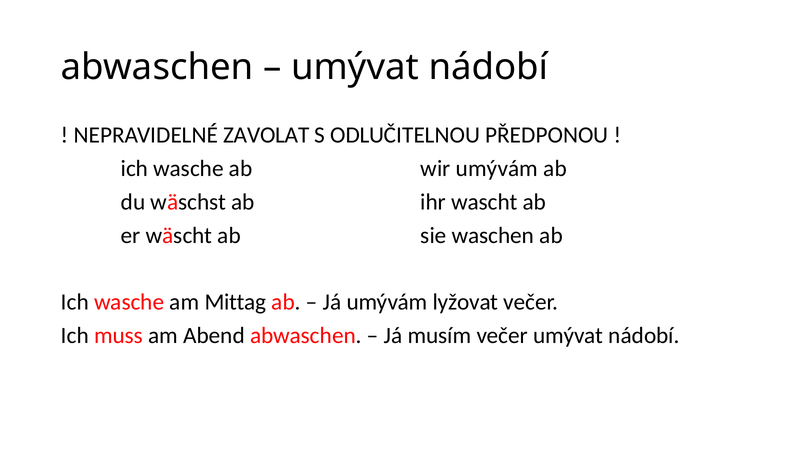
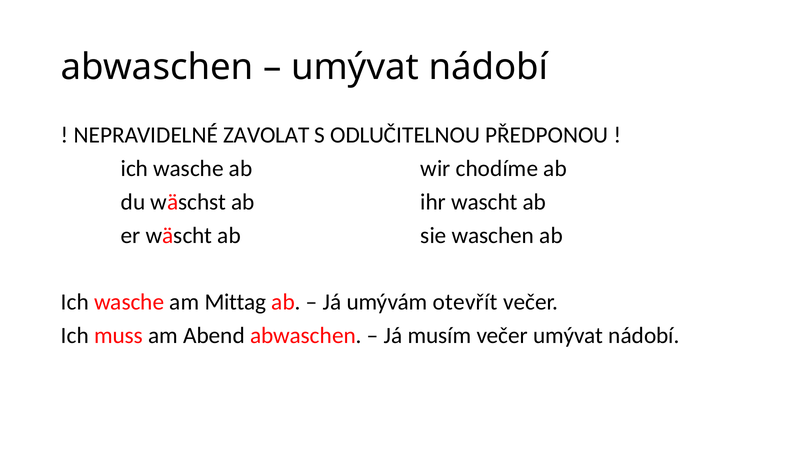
wir umývám: umývám -> chodíme
lyžovat: lyžovat -> otevřít
